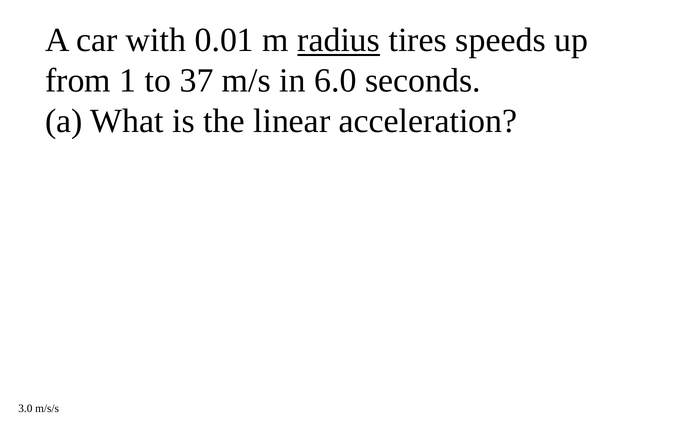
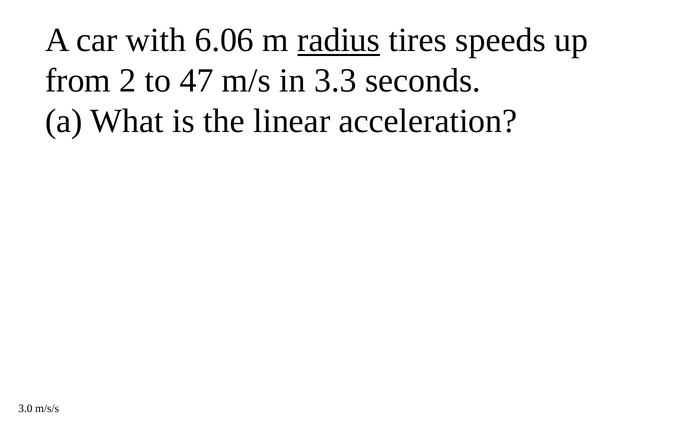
0.01: 0.01 -> 6.06
1: 1 -> 2
37: 37 -> 47
6.0: 6.0 -> 3.3
